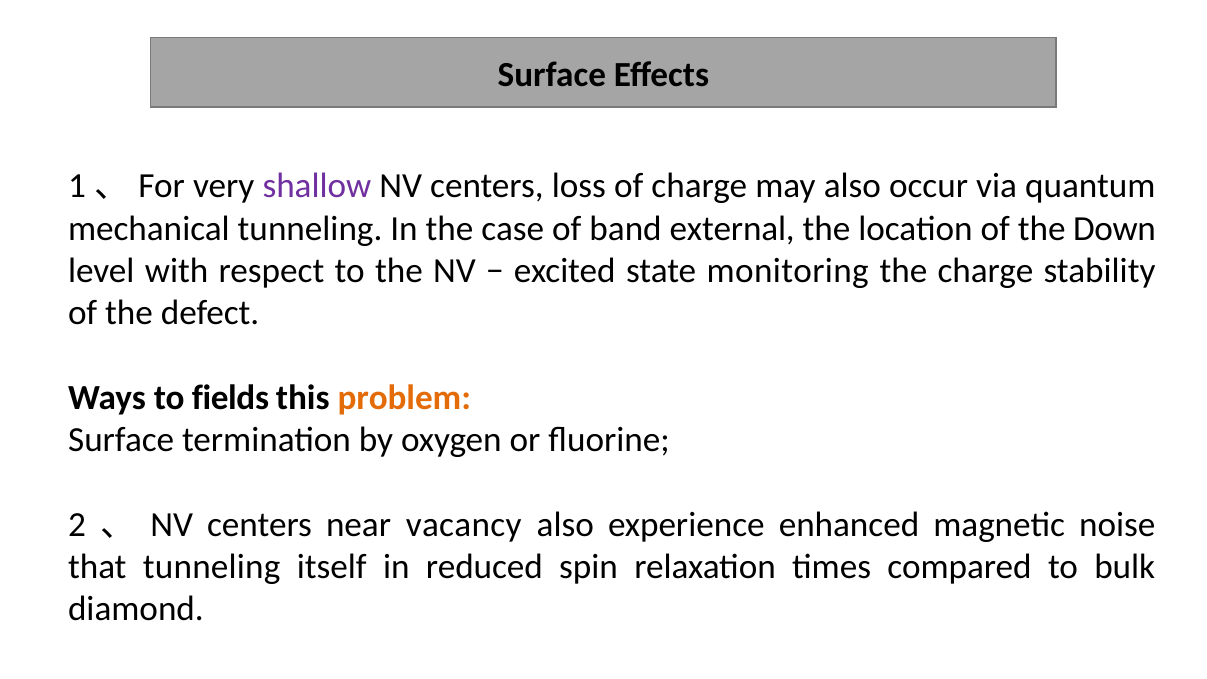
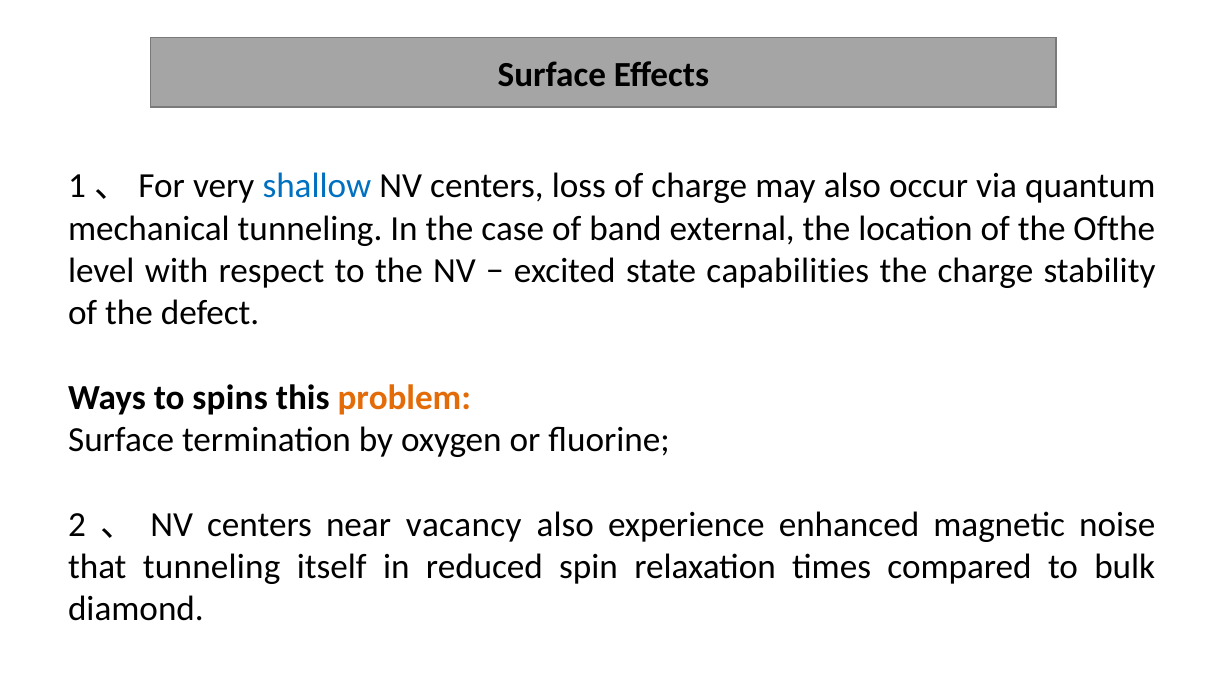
shallow colour: purple -> blue
Down: Down -> Ofthe
monitoring: monitoring -> capabilities
fields: fields -> spins
